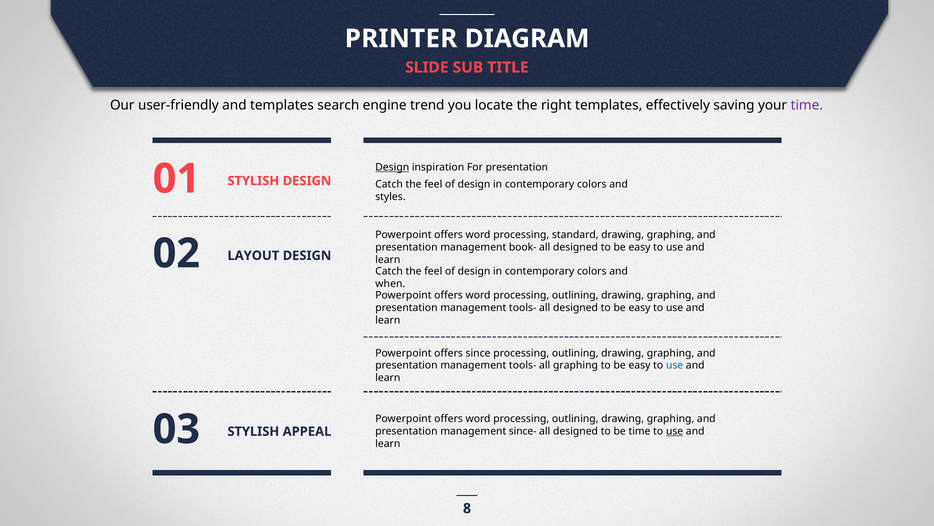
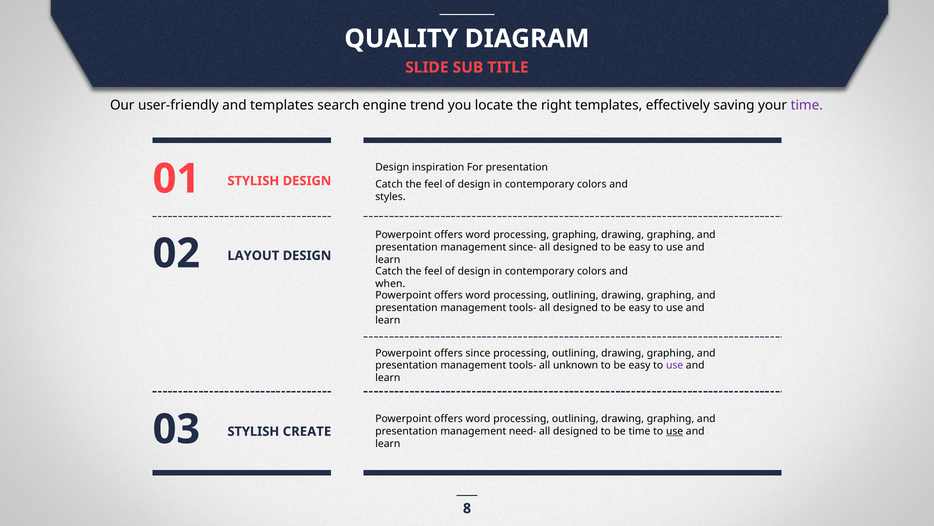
PRINTER: PRINTER -> QUALITY
Design at (392, 167) underline: present -> none
processing standard: standard -> graphing
book-: book- -> since-
all graphing: graphing -> unknown
use at (675, 365) colour: blue -> purple
since-: since- -> need-
APPEAL: APPEAL -> CREATE
